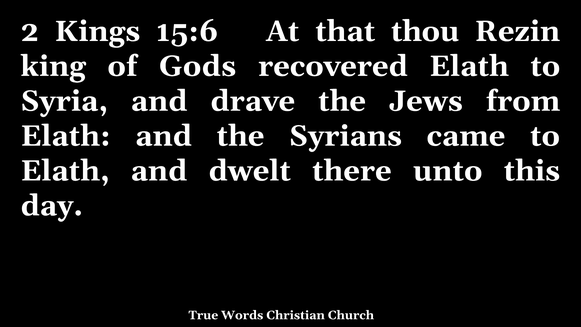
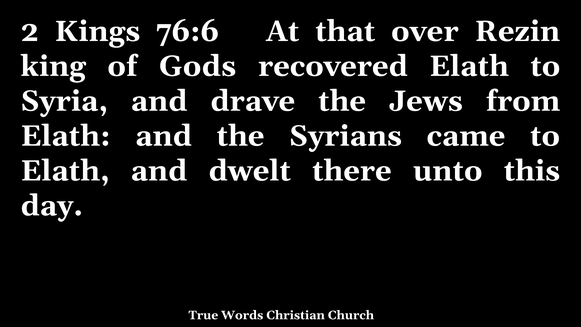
15:6: 15:6 -> 76:6
thou: thou -> over
